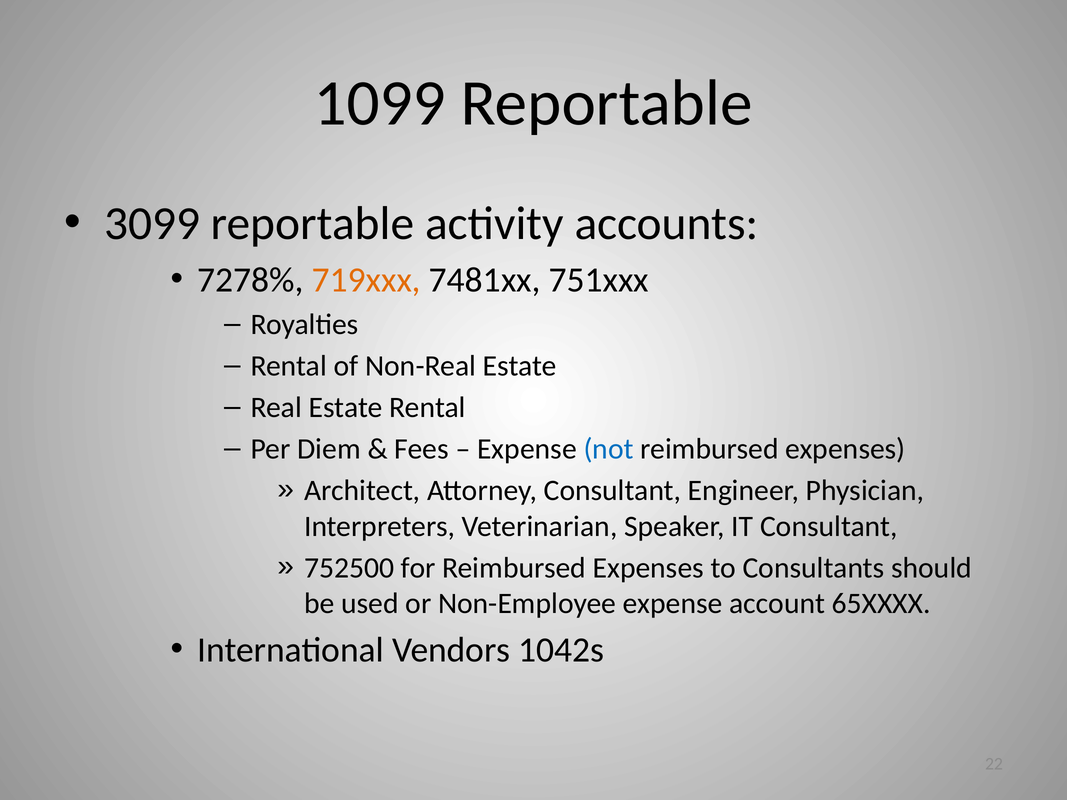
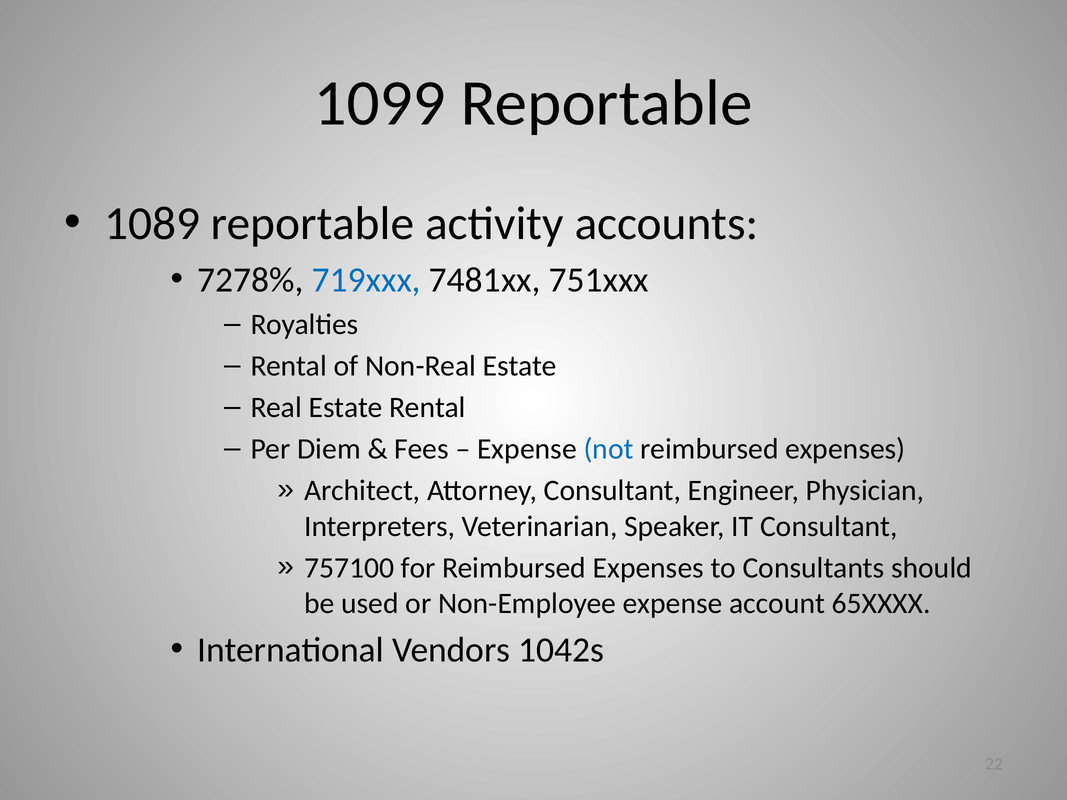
3099: 3099 -> 1089
719xxx colour: orange -> blue
752500: 752500 -> 757100
